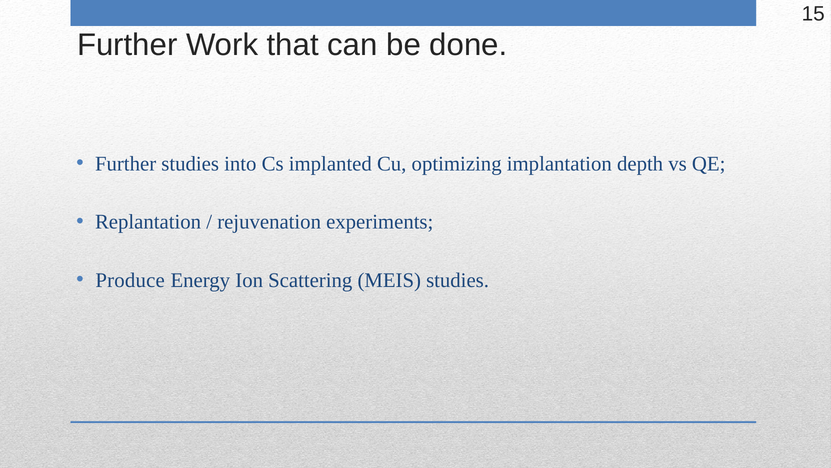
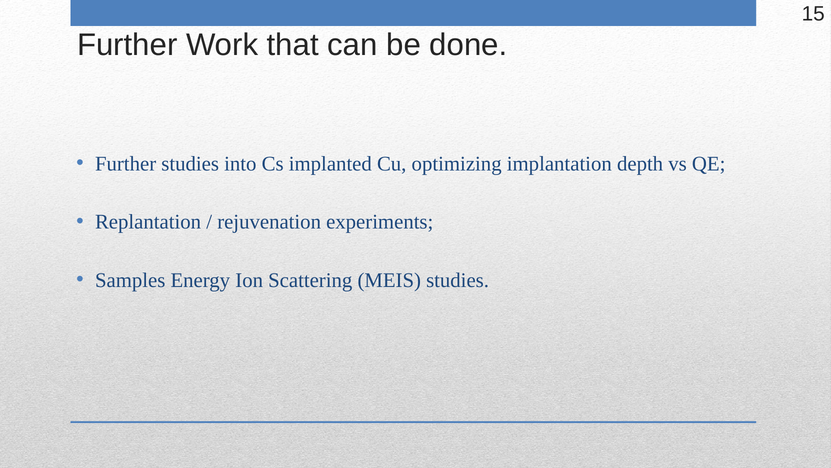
Produce: Produce -> Samples
